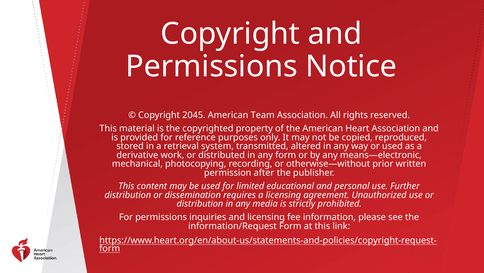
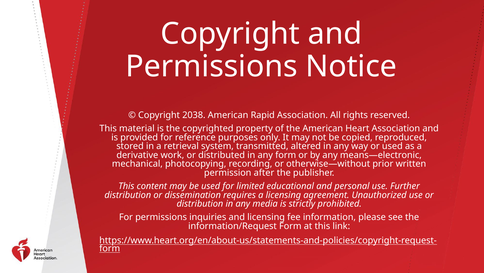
2045: 2045 -> 2038
Team: Team -> Rapid
